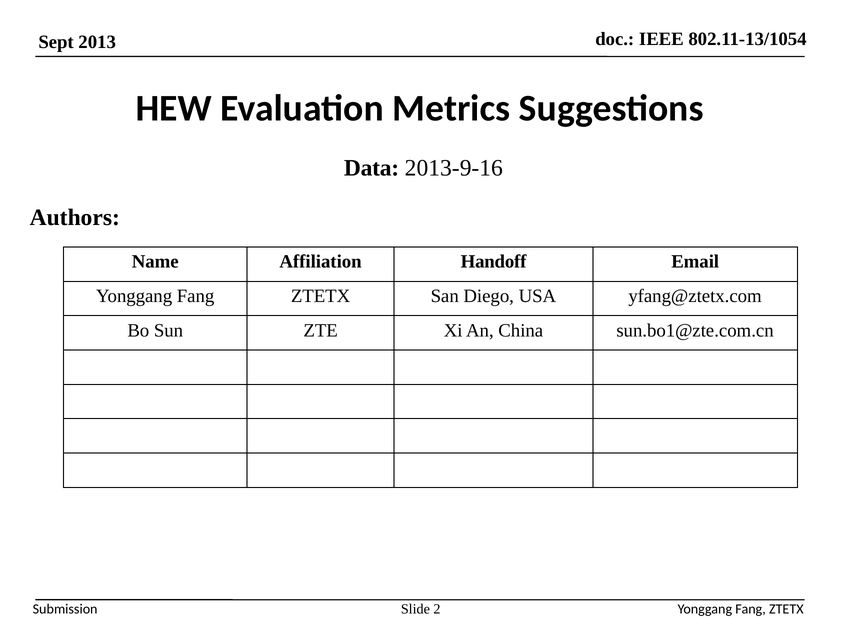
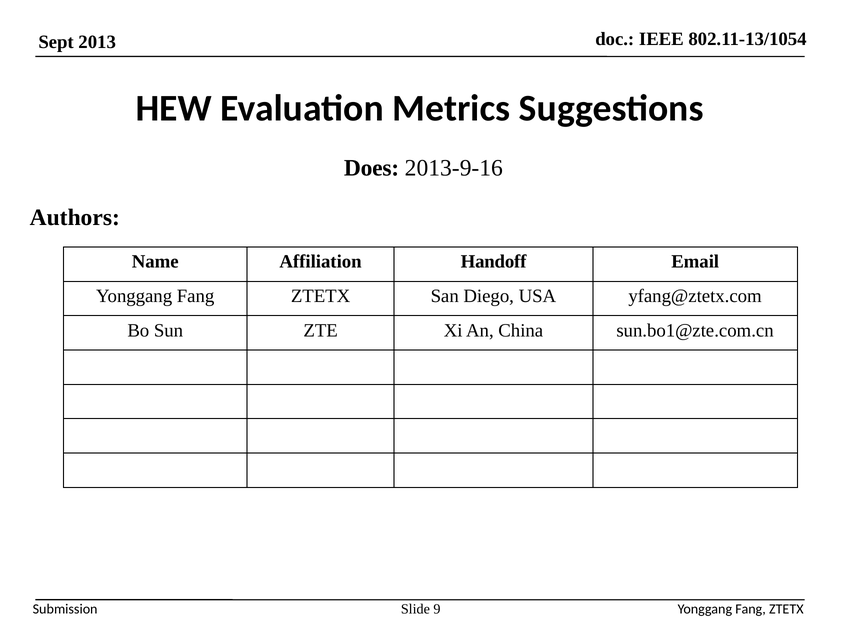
Data: Data -> Does
2: 2 -> 9
